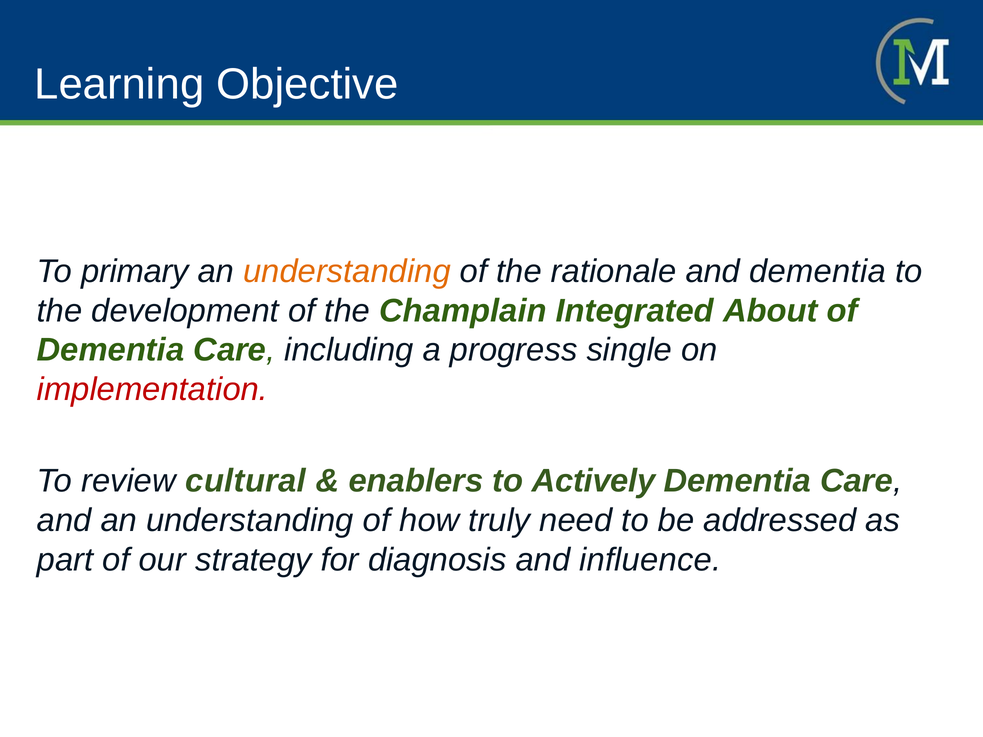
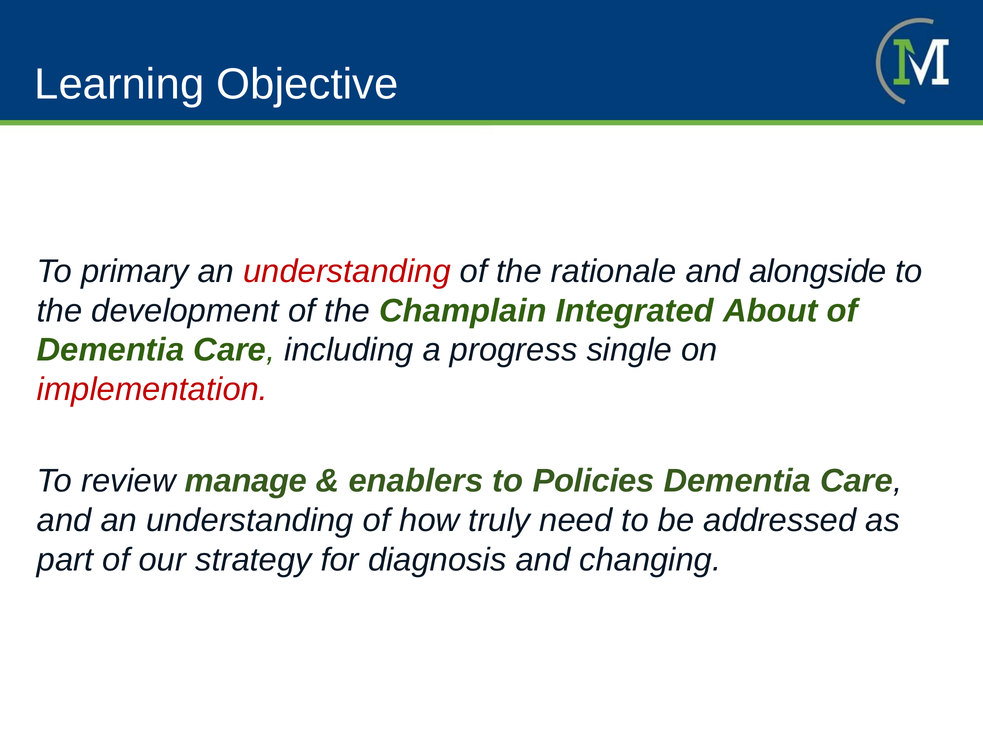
understanding at (347, 272) colour: orange -> red
and dementia: dementia -> alongside
cultural: cultural -> manage
Actively: Actively -> Policies
influence: influence -> changing
